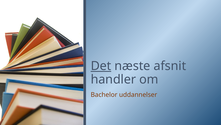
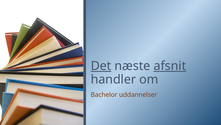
afsnit underline: none -> present
